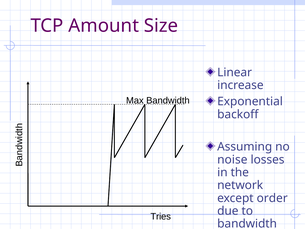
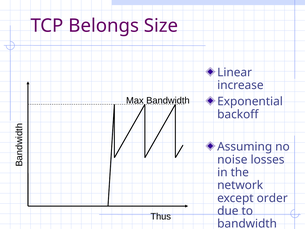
Amount: Amount -> Belongs
Tries: Tries -> Thus
